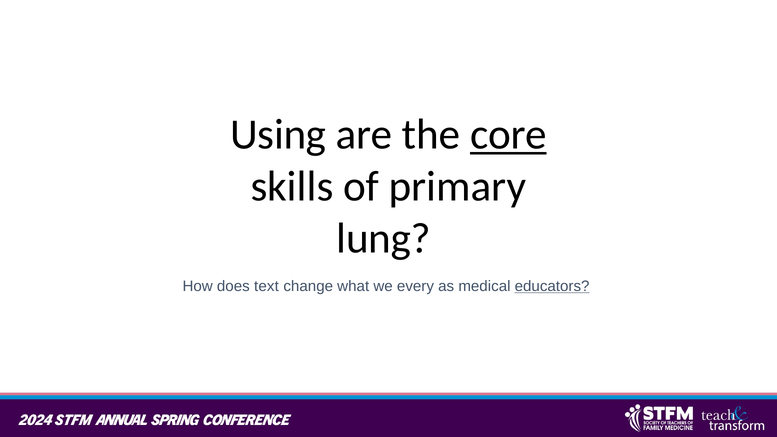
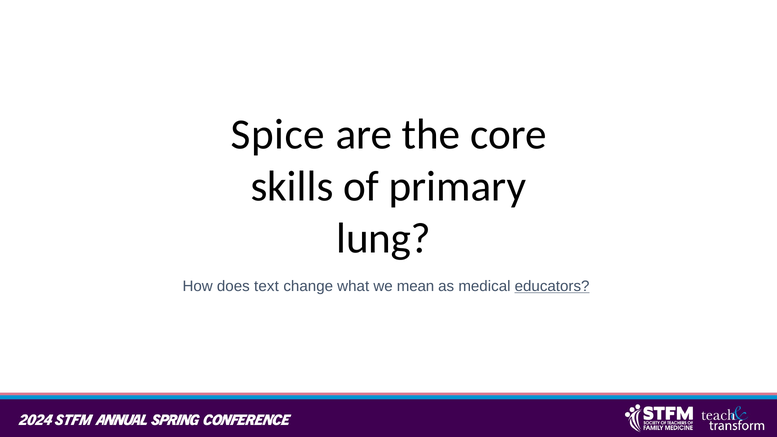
Using: Using -> Spice
core underline: present -> none
every: every -> mean
